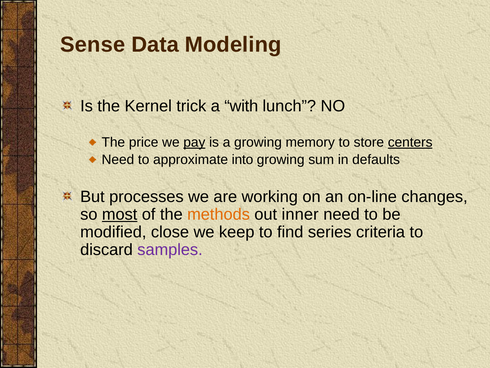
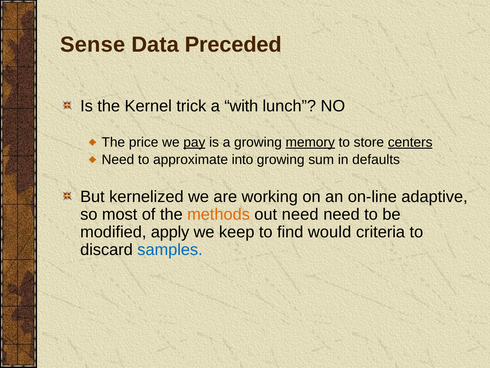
Modeling: Modeling -> Preceded
memory underline: none -> present
processes: processes -> kernelized
changes: changes -> adaptive
most underline: present -> none
out inner: inner -> need
close: close -> apply
series: series -> would
samples colour: purple -> blue
